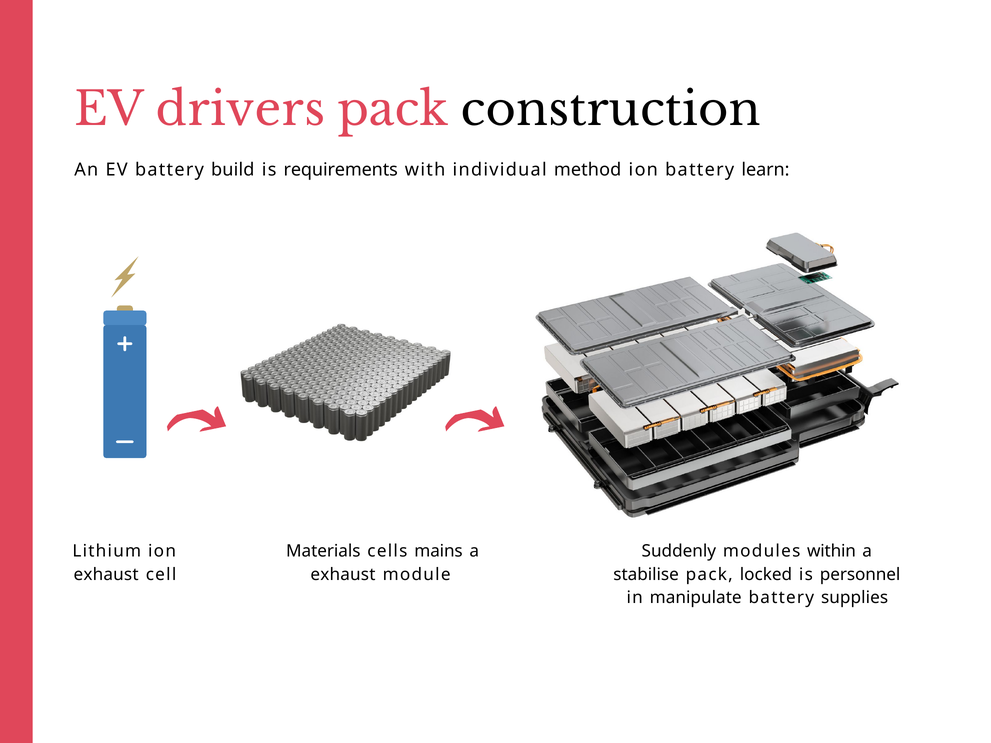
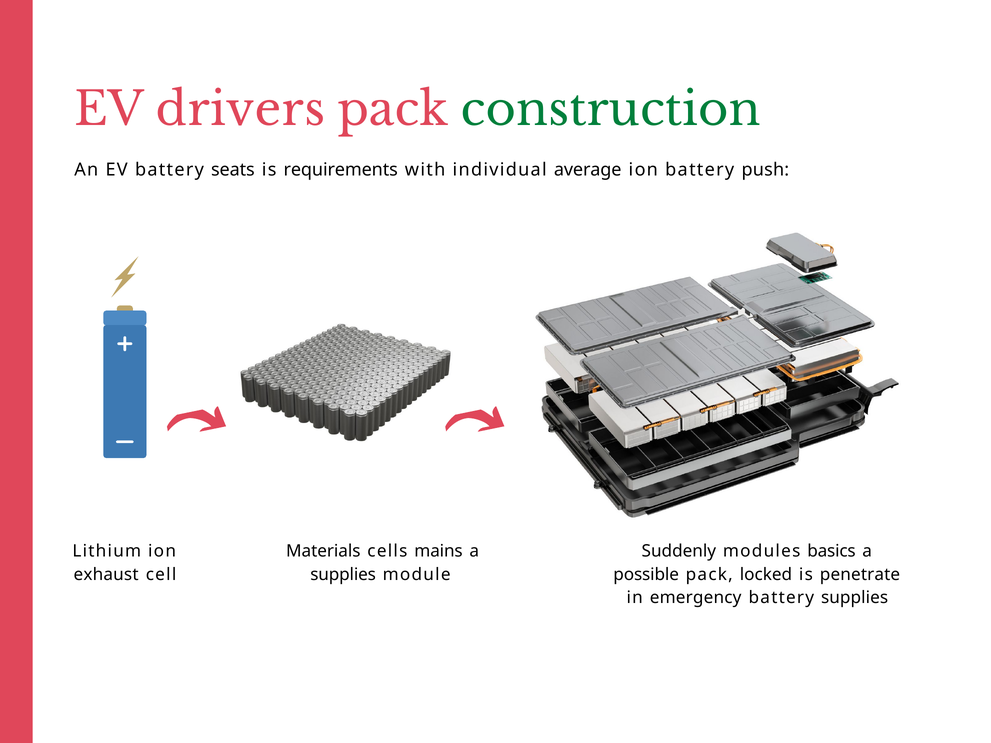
construction colour: black -> green
build: build -> seats
method: method -> average
learn: learn -> push
within: within -> basics
exhaust at (343, 575): exhaust -> supplies
stabilise: stabilise -> possible
personnel: personnel -> penetrate
manipulate: manipulate -> emergency
